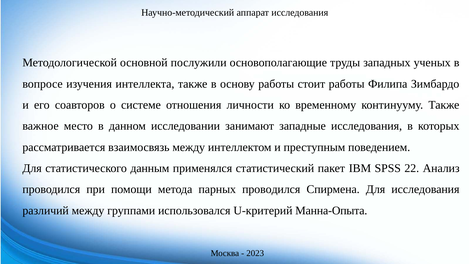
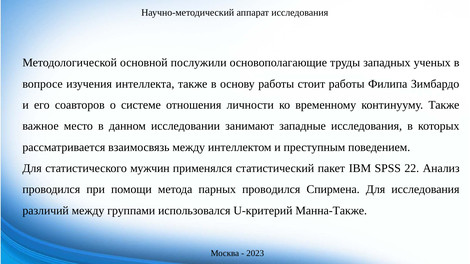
данным: данным -> мужчин
Манна-Опыта: Манна-Опыта -> Манна-Также
